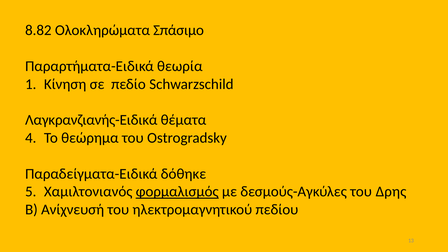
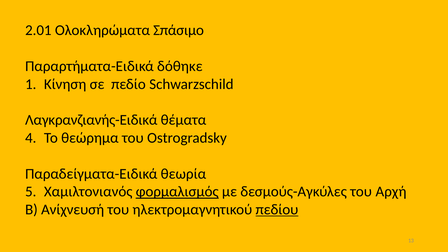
8.82: 8.82 -> 2.01
θεωρία: θεωρία -> δόθηκε
δόθηκε: δόθηκε -> θεωρία
Δρης: Δρης -> Αρχή
πεδίου underline: none -> present
